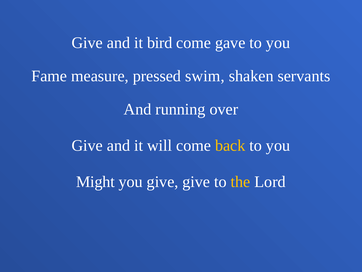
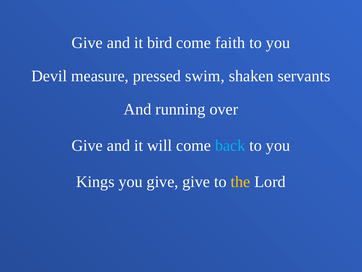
gave: gave -> faith
Fame: Fame -> Devil
back colour: yellow -> light blue
Might: Might -> Kings
